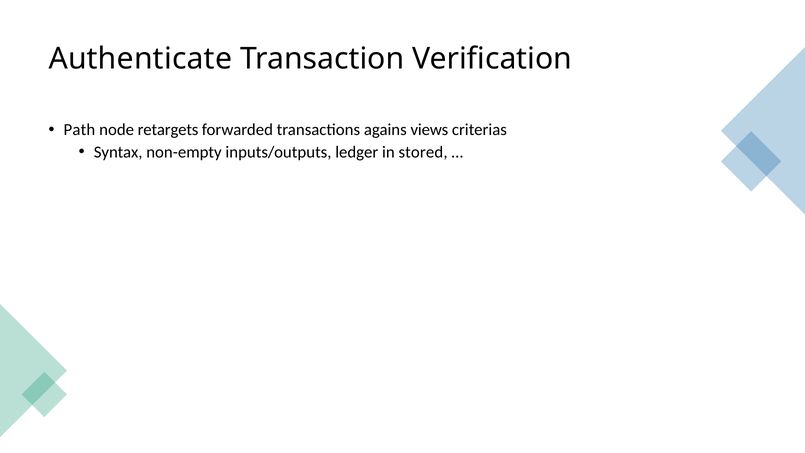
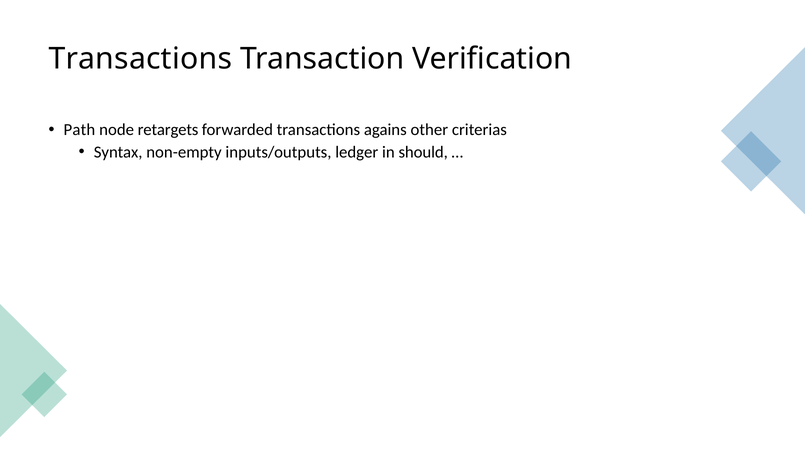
Authenticate at (140, 59): Authenticate -> Transactions
views: views -> other
stored: stored -> should
